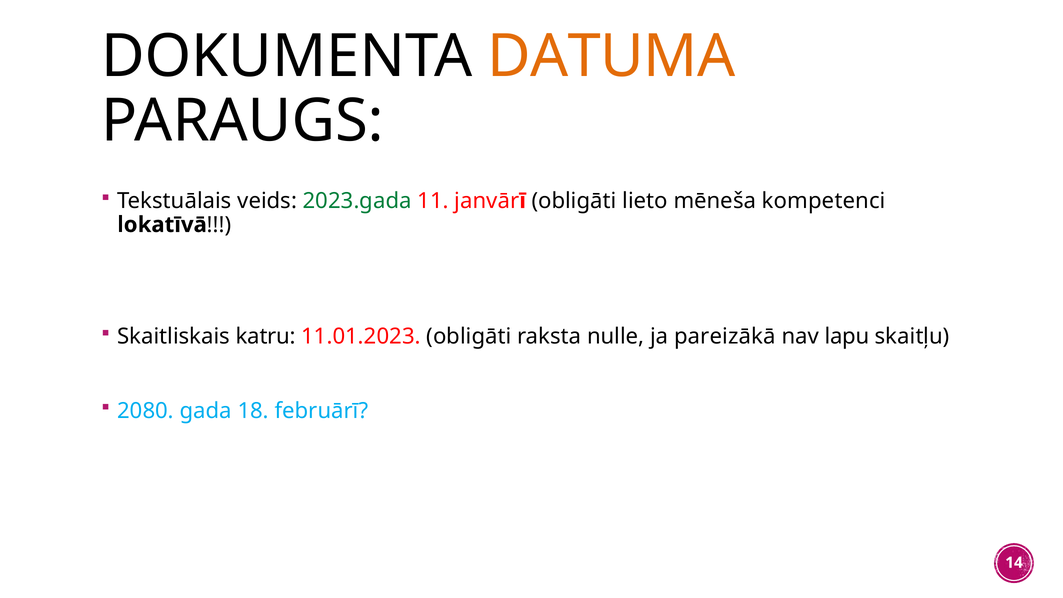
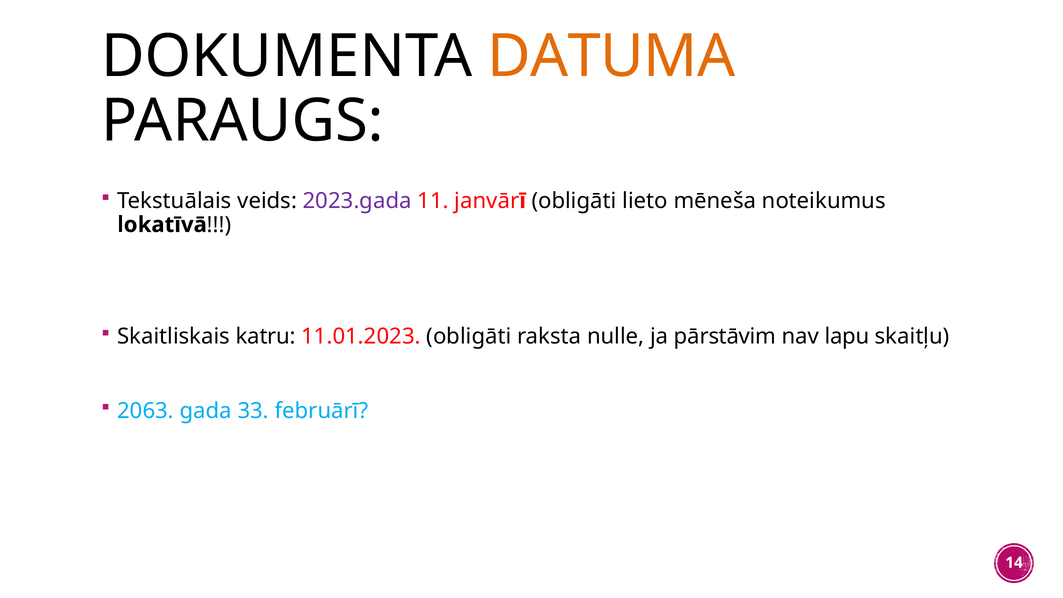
2023.gada colour: green -> purple
kompetenci: kompetenci -> noteikumus
pareizākā: pareizākā -> pārstāvim
2080: 2080 -> 2063
18: 18 -> 33
